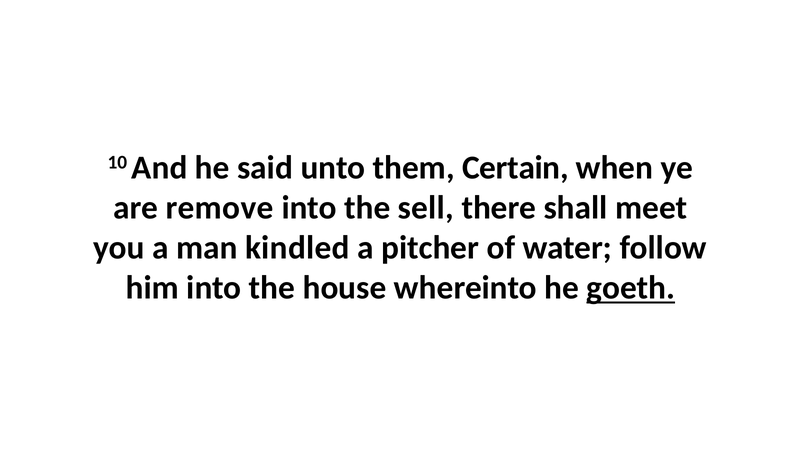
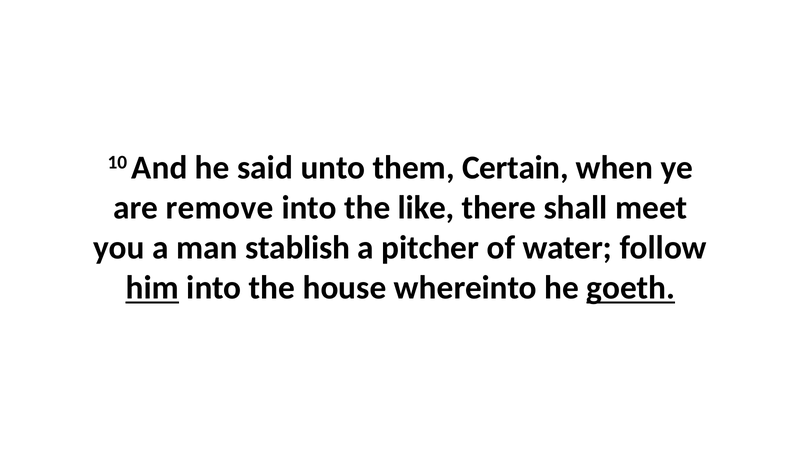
sell: sell -> like
kindled: kindled -> stablish
him underline: none -> present
